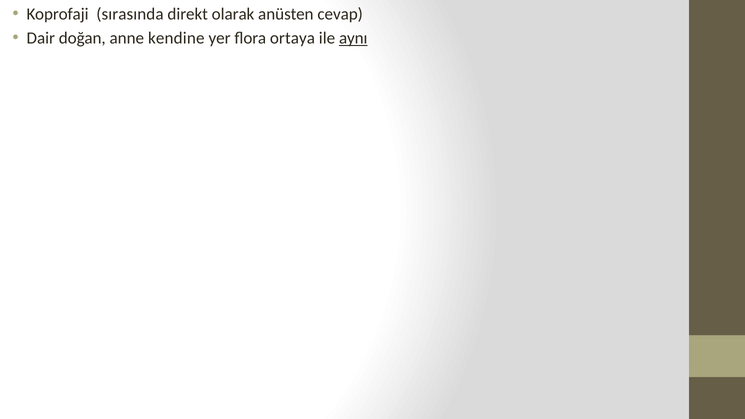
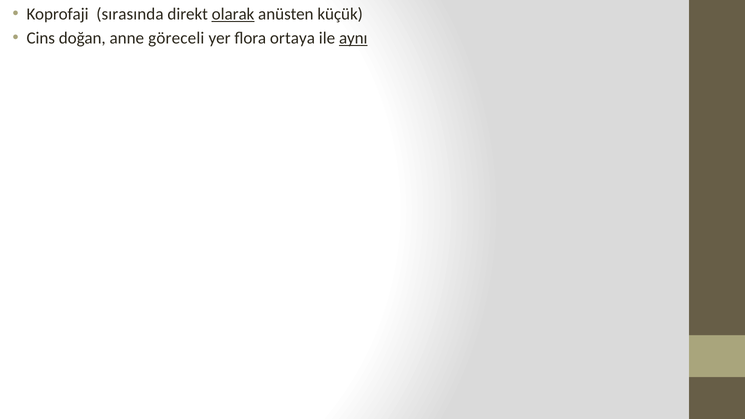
olarak underline: none -> present
cevap: cevap -> küçük
Dair: Dair -> Cins
kendine: kendine -> göreceli
